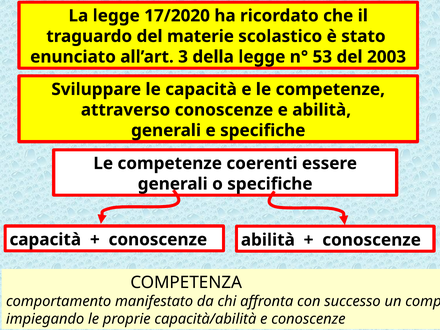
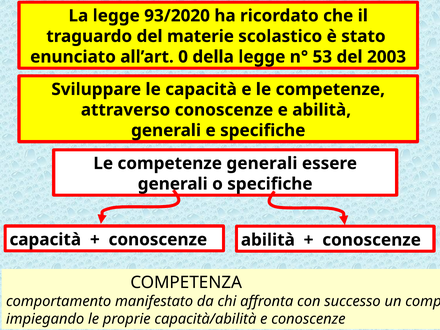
17/2020: 17/2020 -> 93/2020
3: 3 -> 0
competenze coerenti: coerenti -> generali
